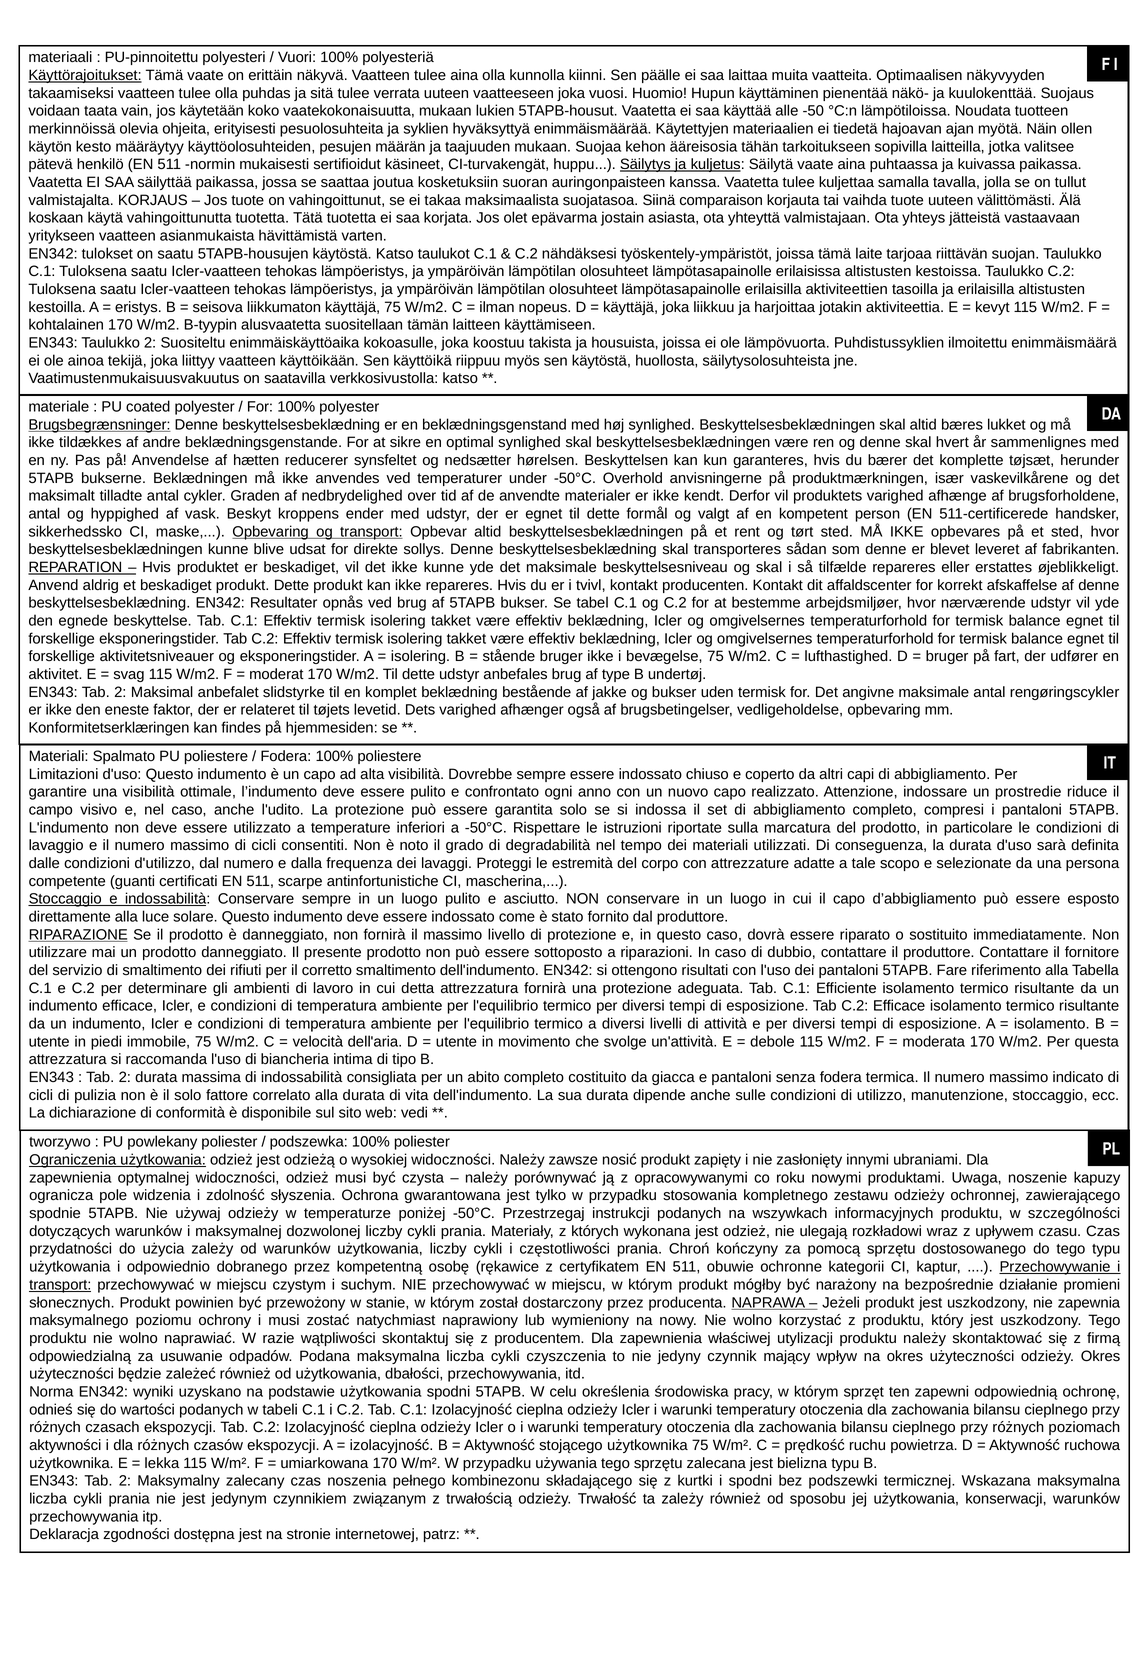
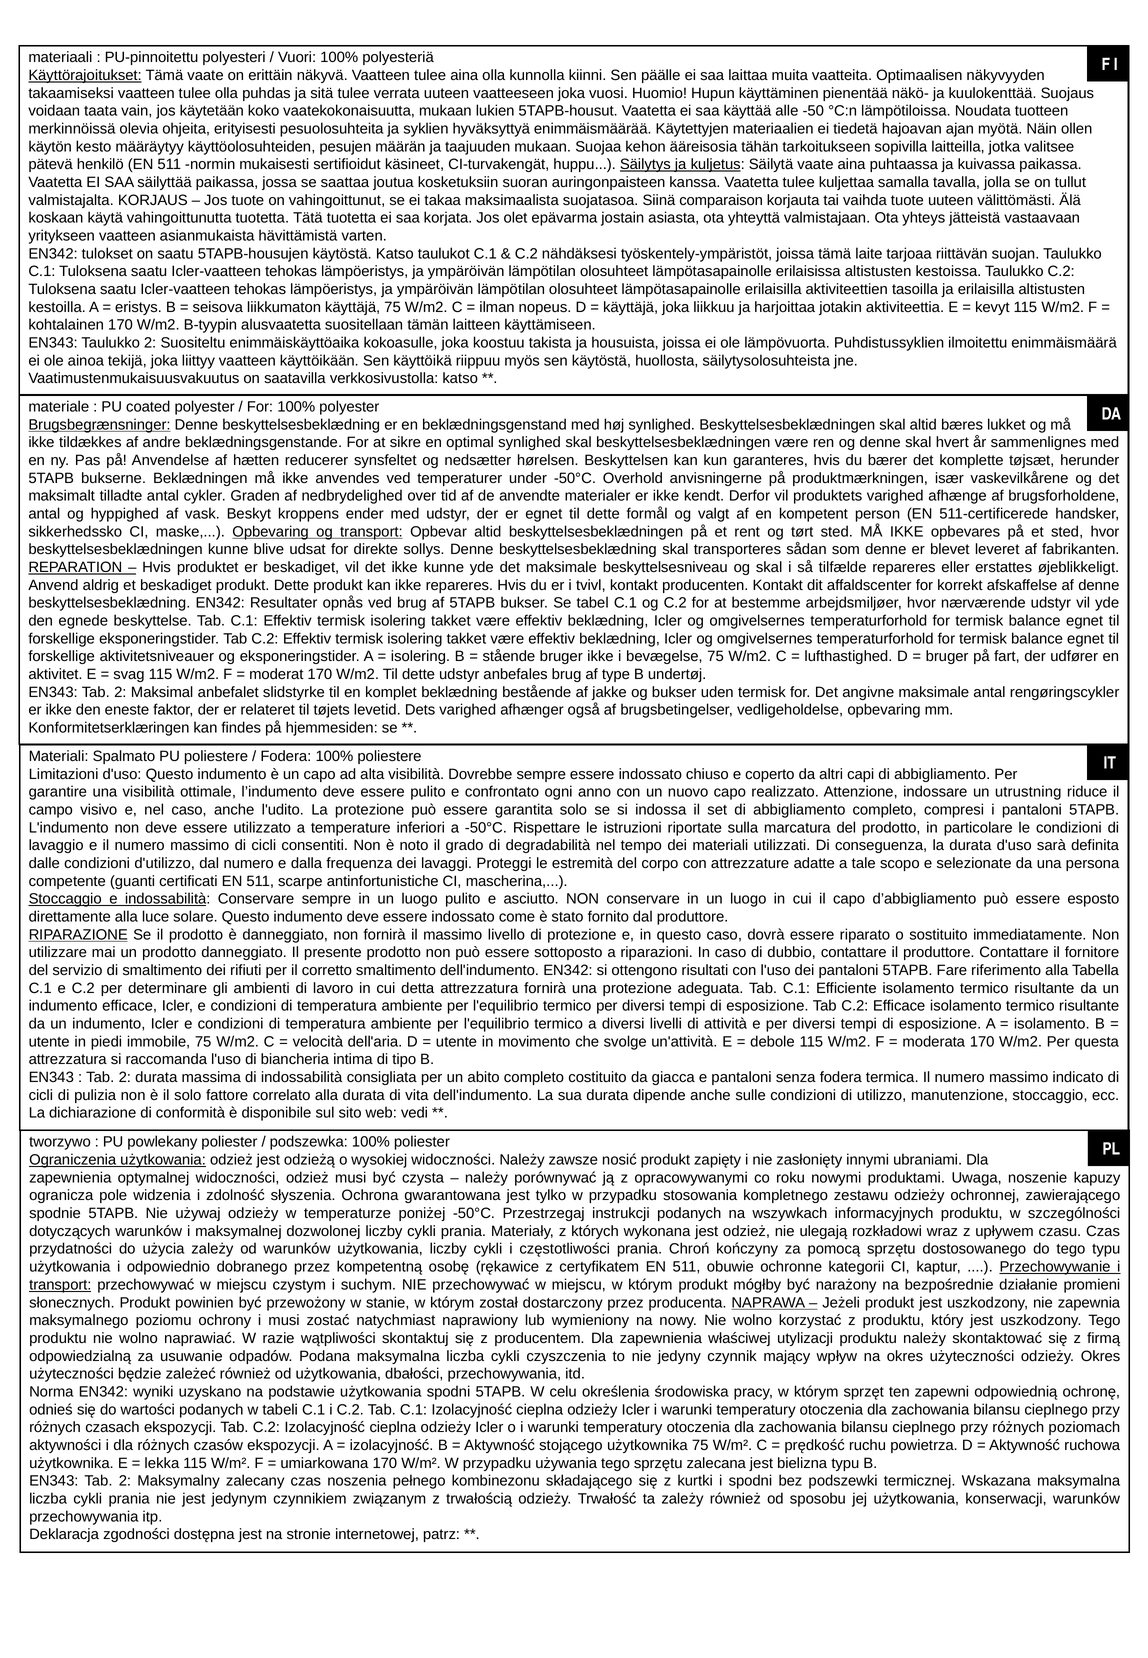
prostredie: prostredie -> utrustning
